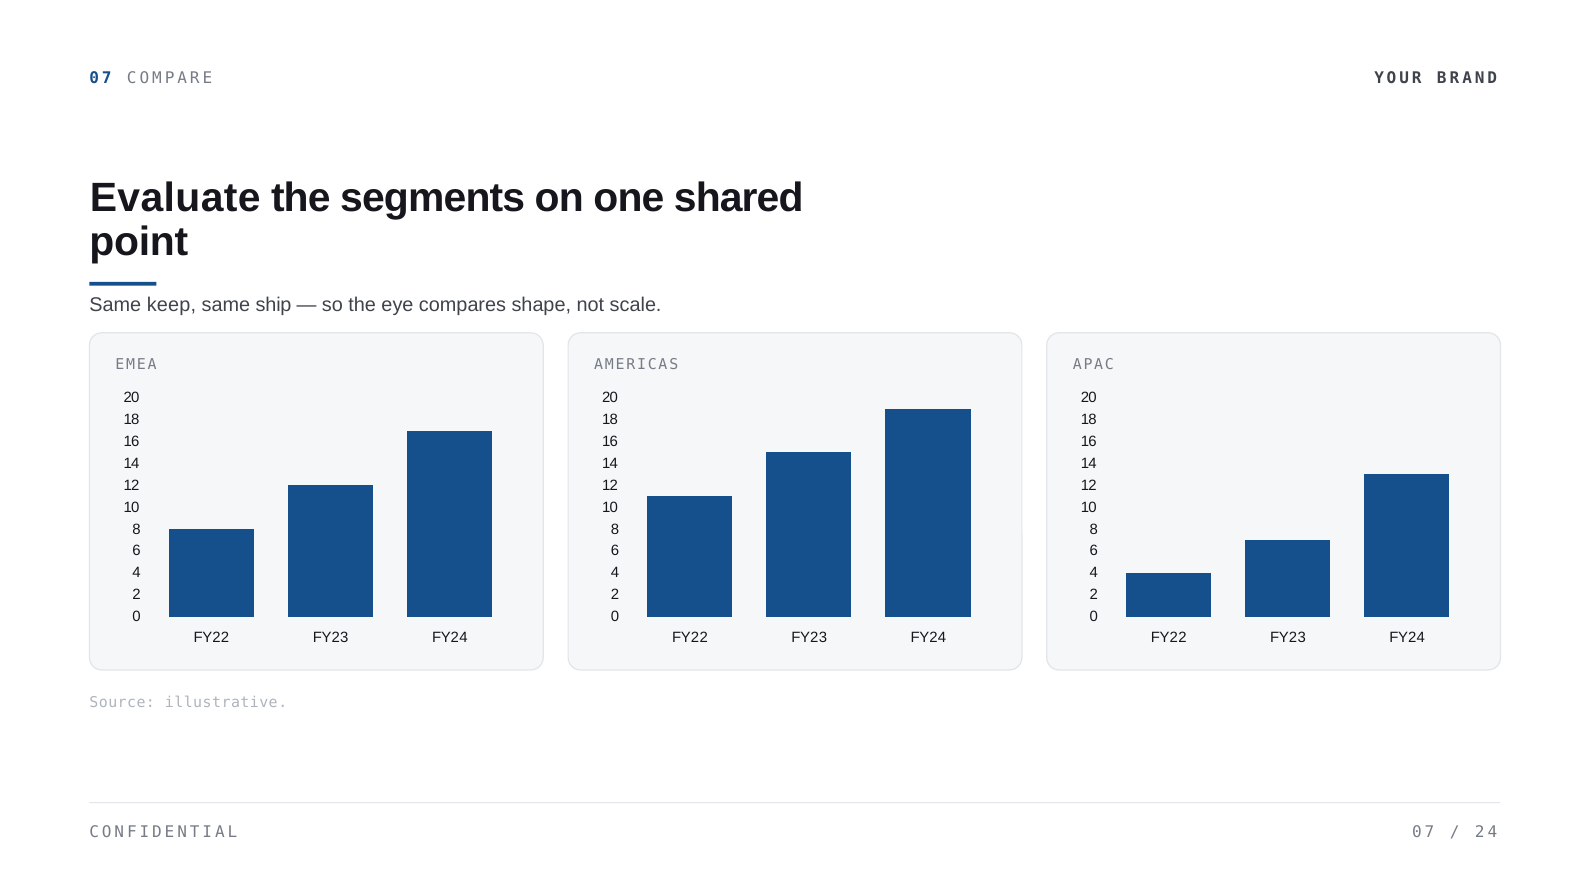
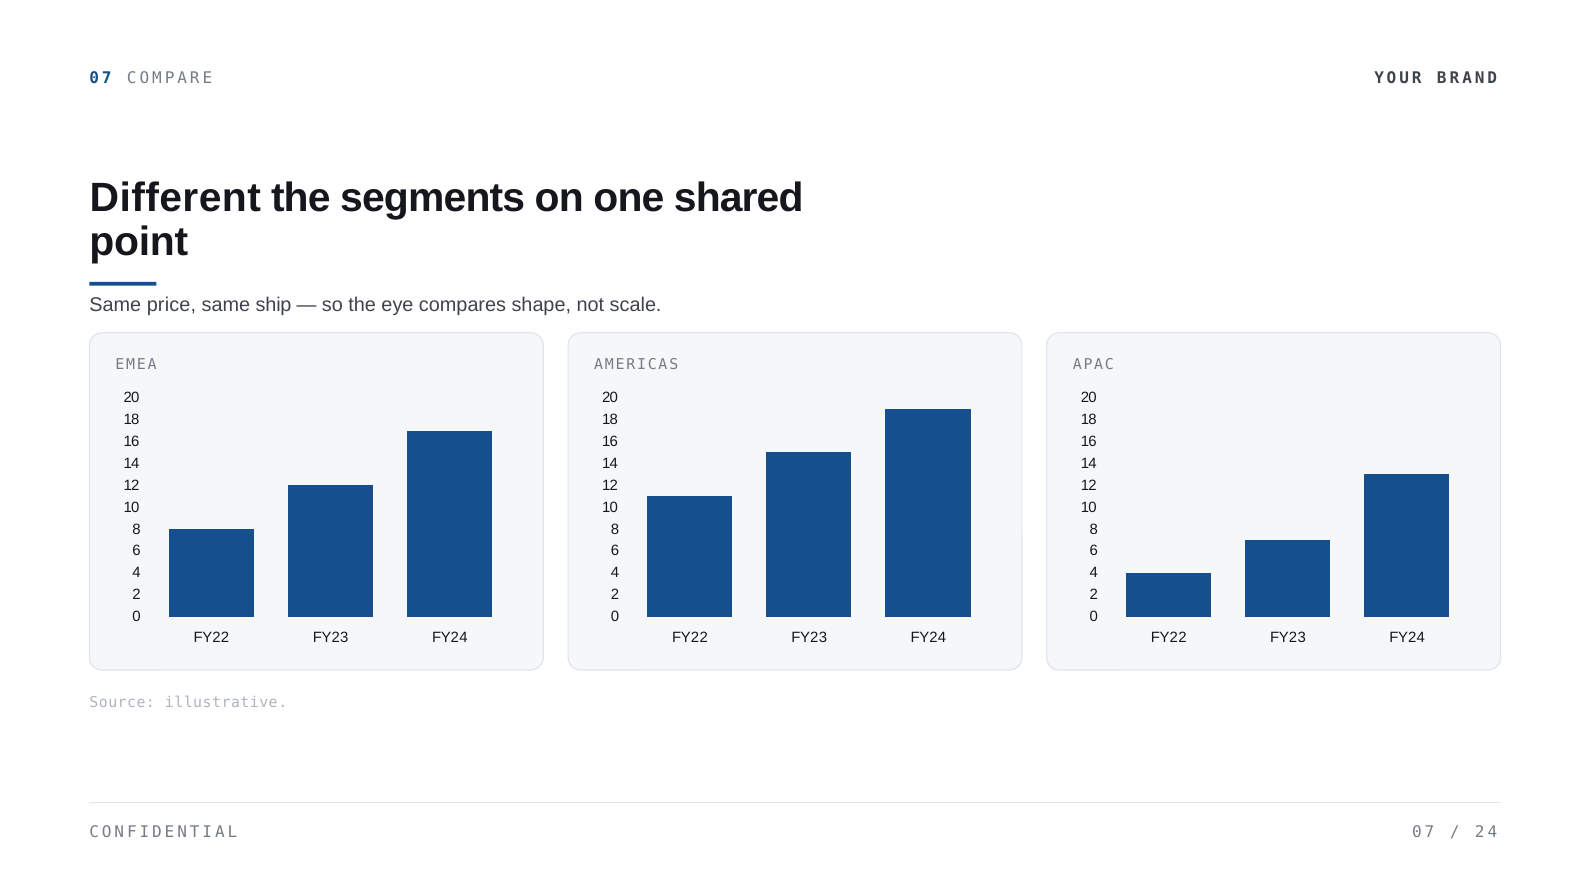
Evaluate: Evaluate -> Different
keep: keep -> price
